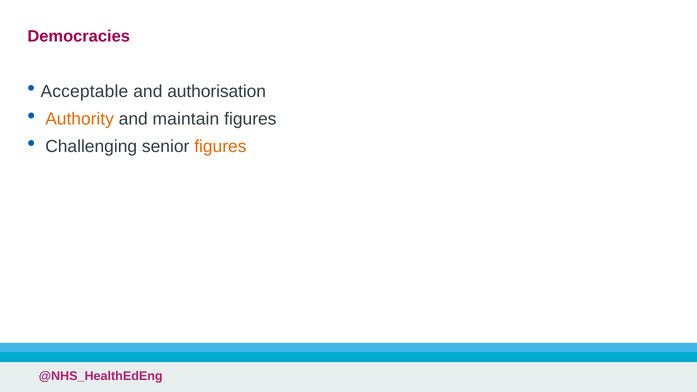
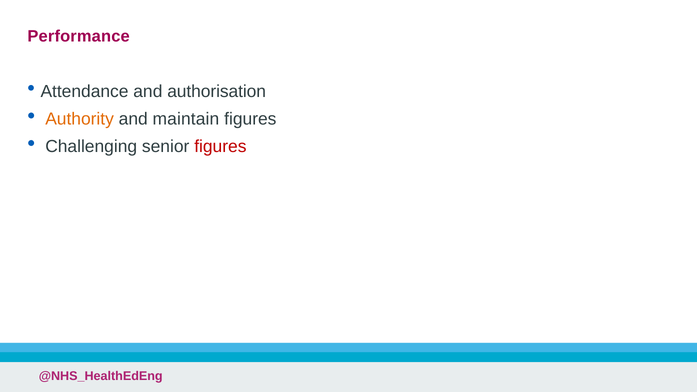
Democracies: Democracies -> Performance
Acceptable: Acceptable -> Attendance
figures at (220, 147) colour: orange -> red
